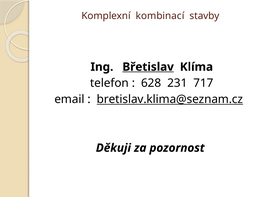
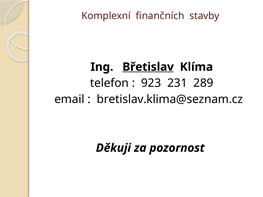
kombinací: kombinací -> finančních
628: 628 -> 923
717: 717 -> 289
bretislav.klima@seznam.cz underline: present -> none
